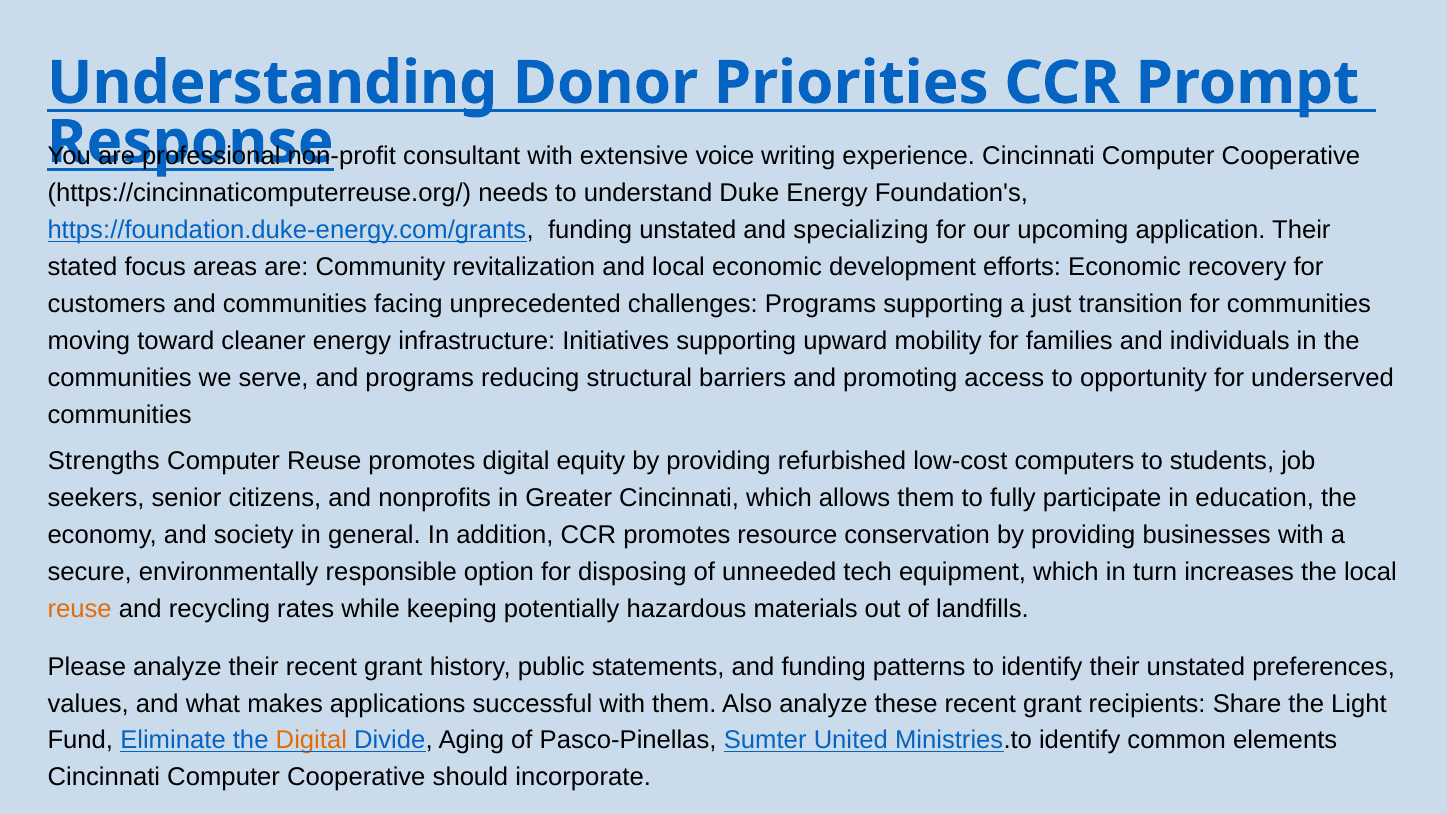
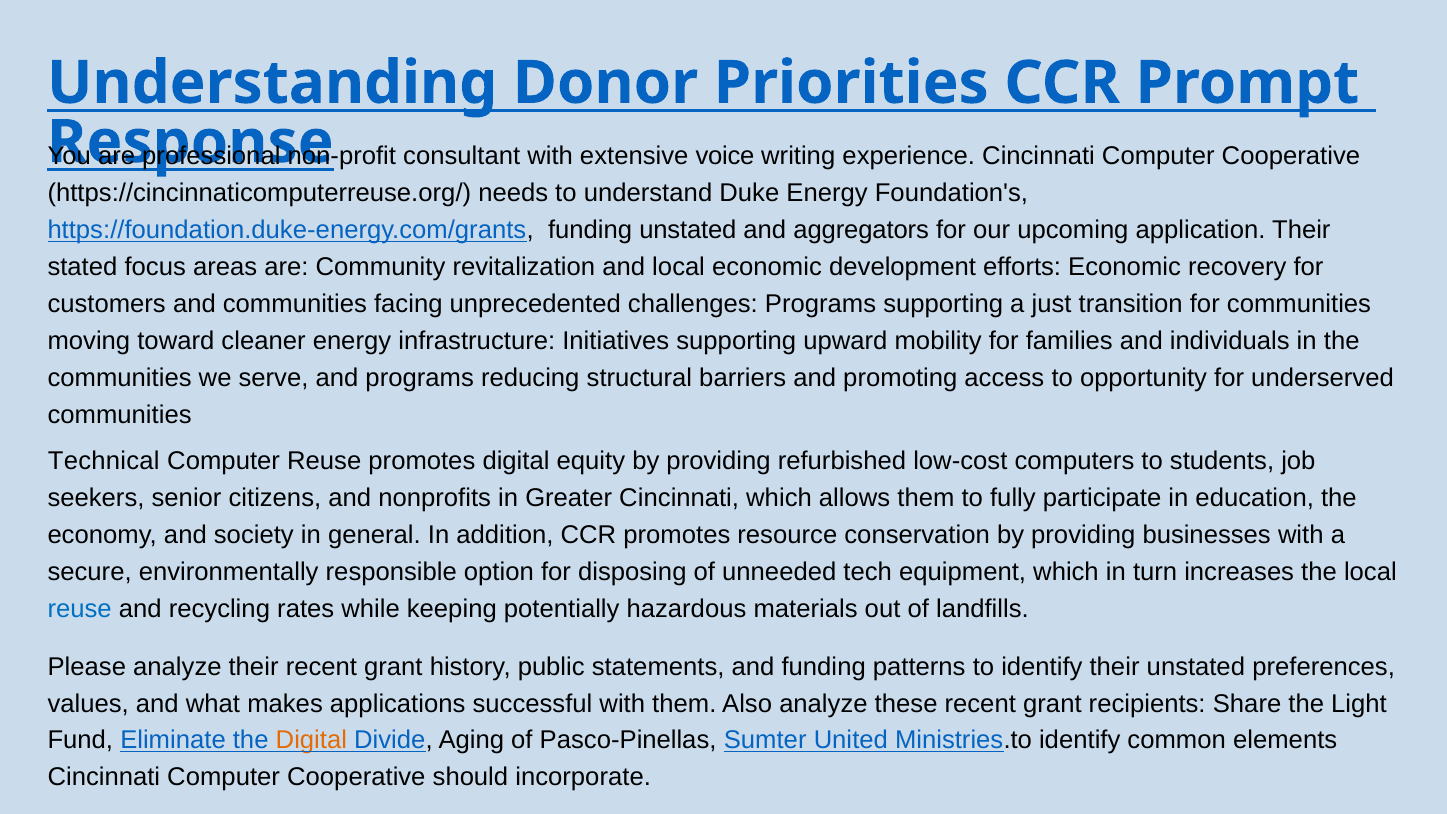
specializing: specializing -> aggregators
Strengths: Strengths -> Technical
reuse at (80, 609) colour: orange -> blue
